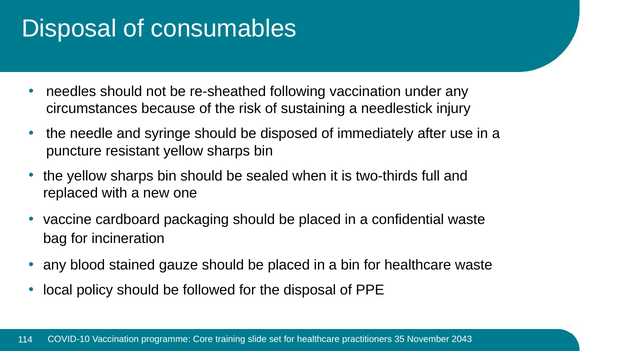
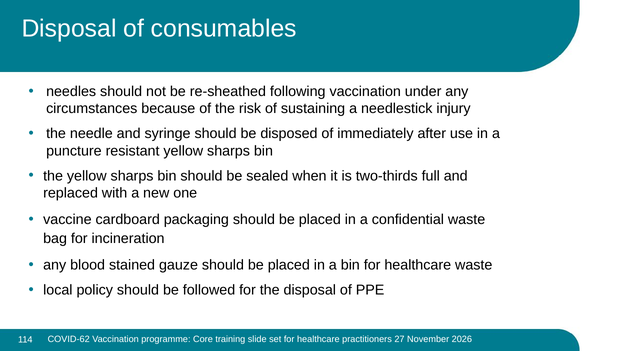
COVID-10: COVID-10 -> COVID-62
35: 35 -> 27
2043: 2043 -> 2026
